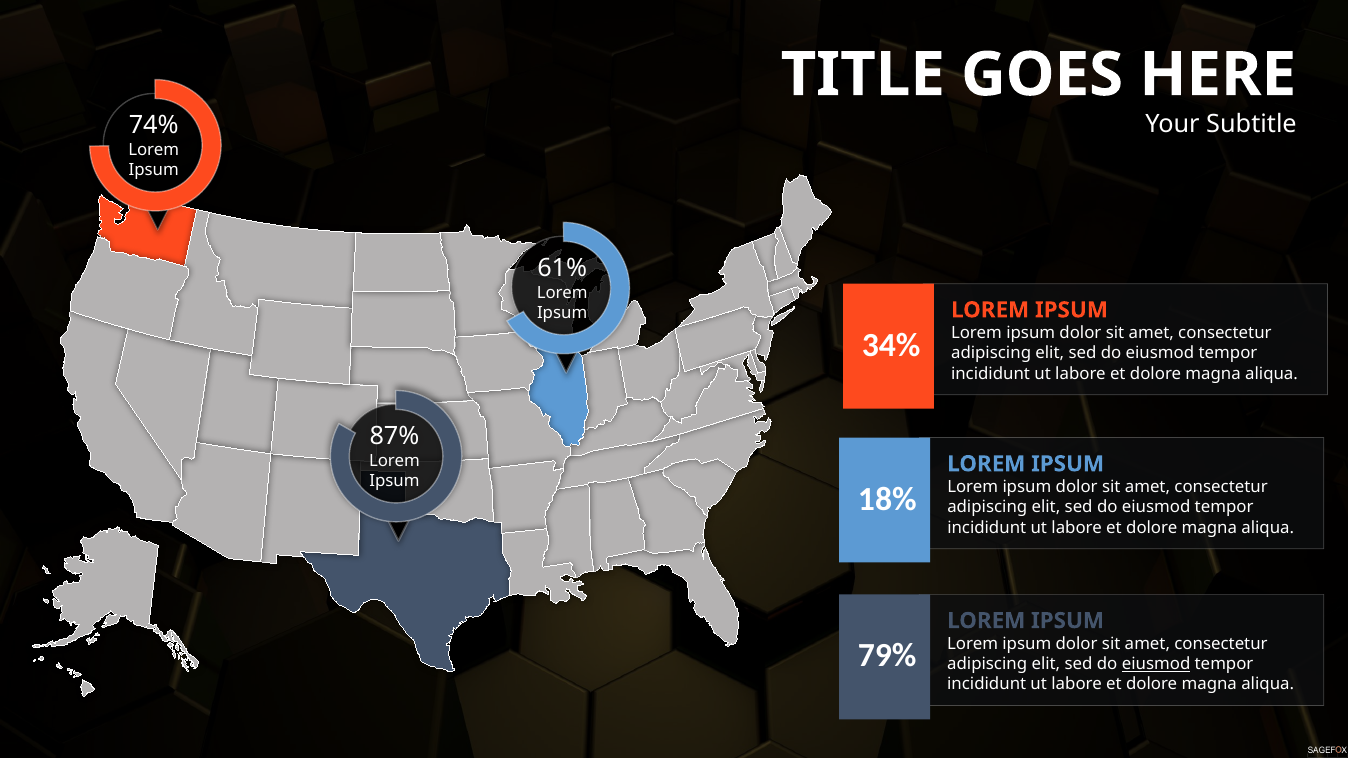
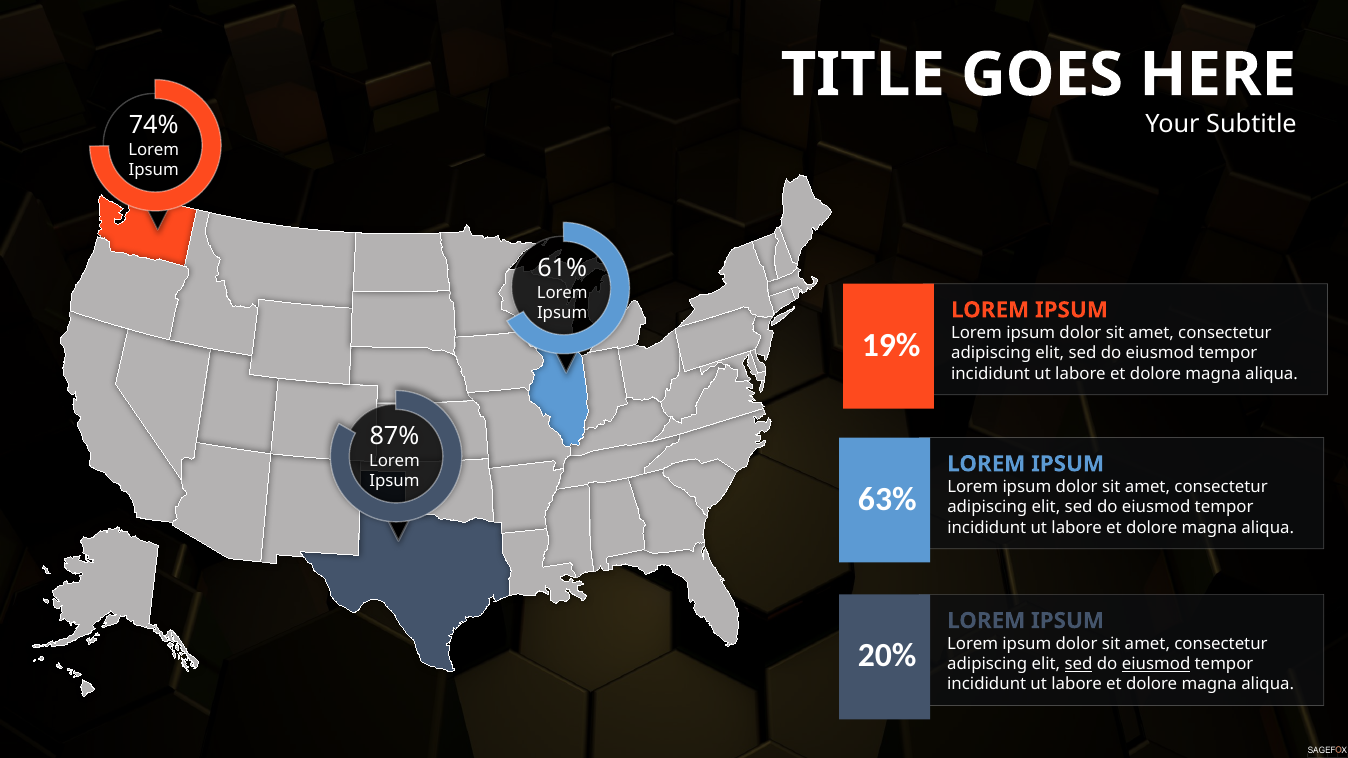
34%: 34% -> 19%
18%: 18% -> 63%
79%: 79% -> 20%
sed at (1079, 664) underline: none -> present
